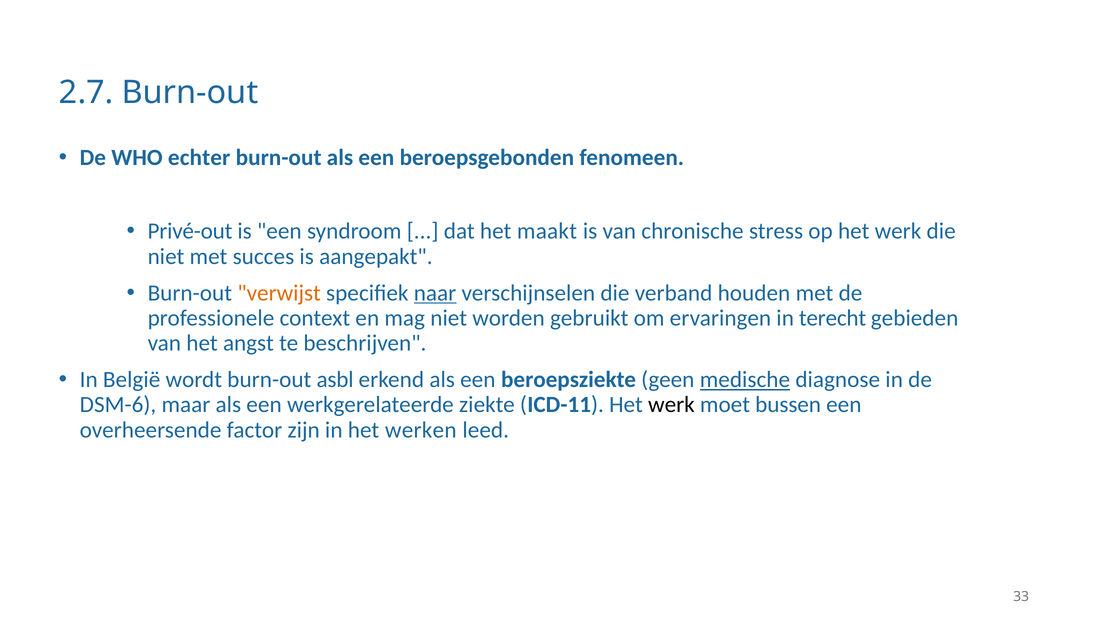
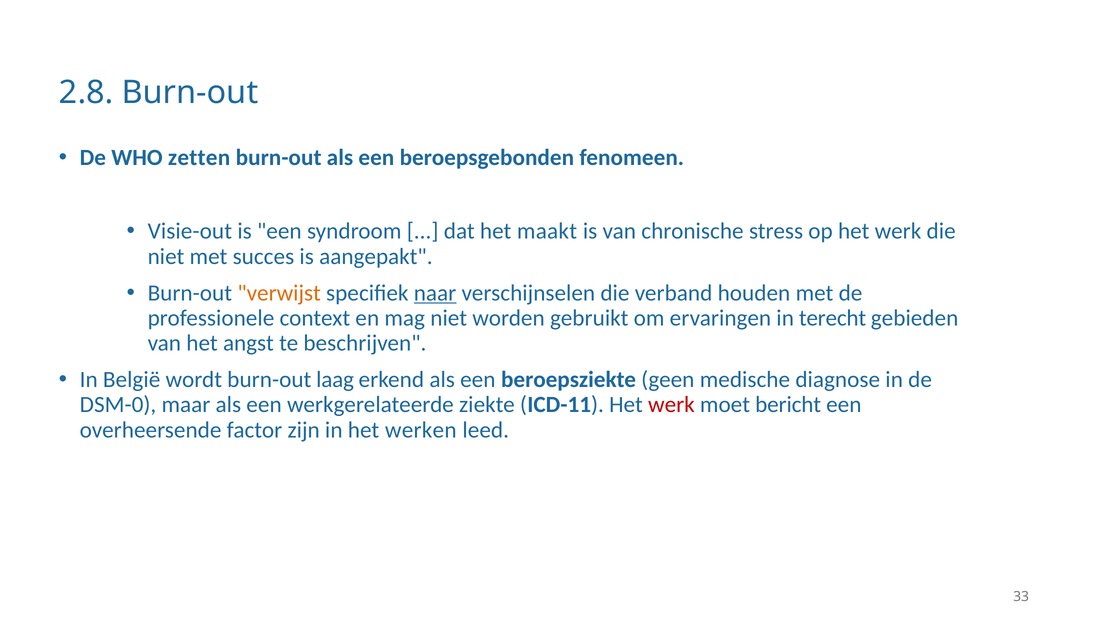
2.7: 2.7 -> 2.8
echter: echter -> zetten
Privé-out: Privé-out -> Visie-out
asbl: asbl -> laag
medische underline: present -> none
DSM-6: DSM-6 -> DSM-0
werk at (671, 405) colour: black -> red
bussen: bussen -> bericht
